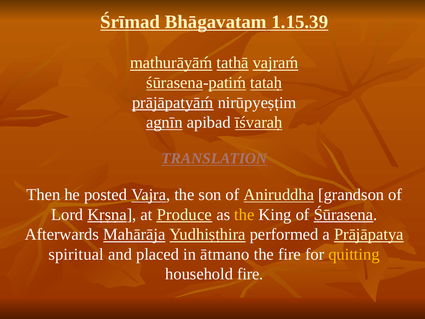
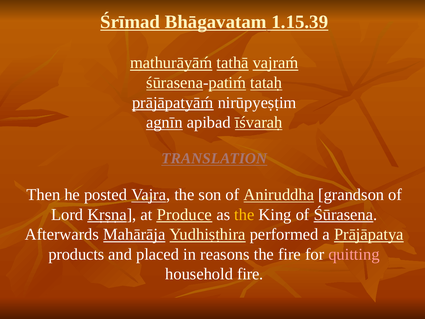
spiritual: spiritual -> products
ātmano: ātmano -> reasons
quitting colour: yellow -> pink
